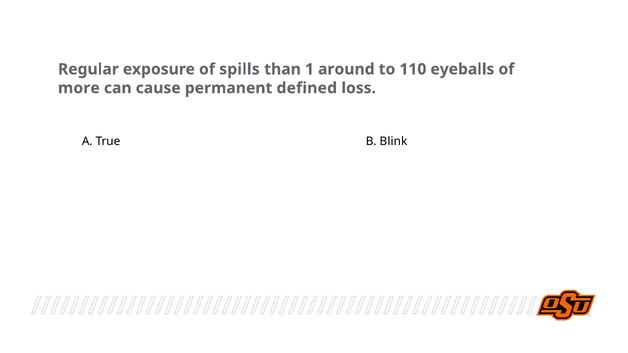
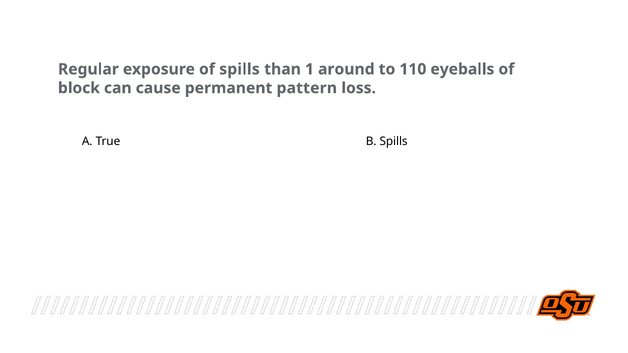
more: more -> block
defined: defined -> pattern
B Blink: Blink -> Spills
